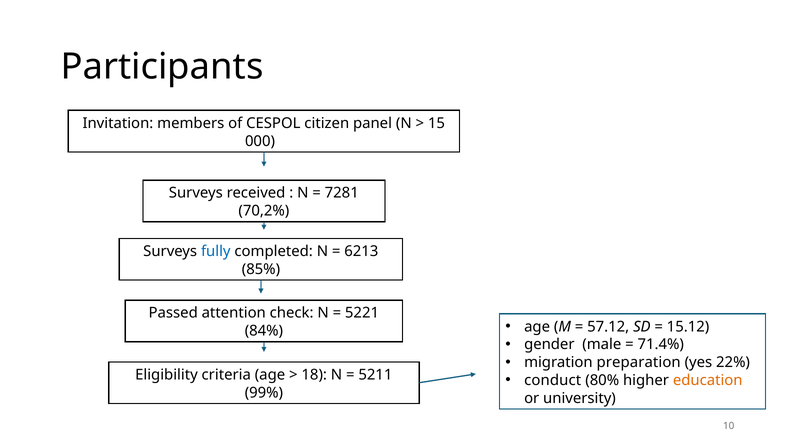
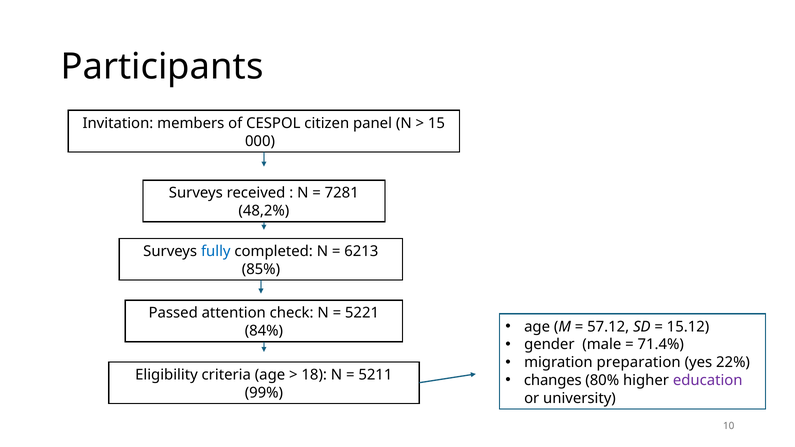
70,2%: 70,2% -> 48,2%
conduct: conduct -> changes
education colour: orange -> purple
